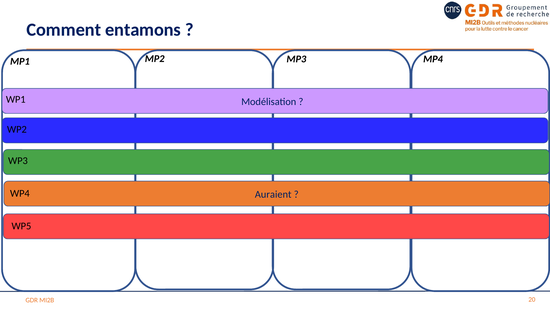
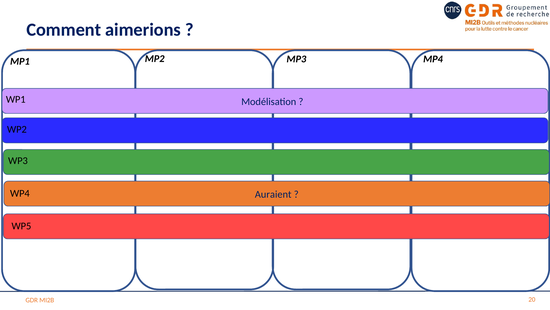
entamons: entamons -> aimerions
